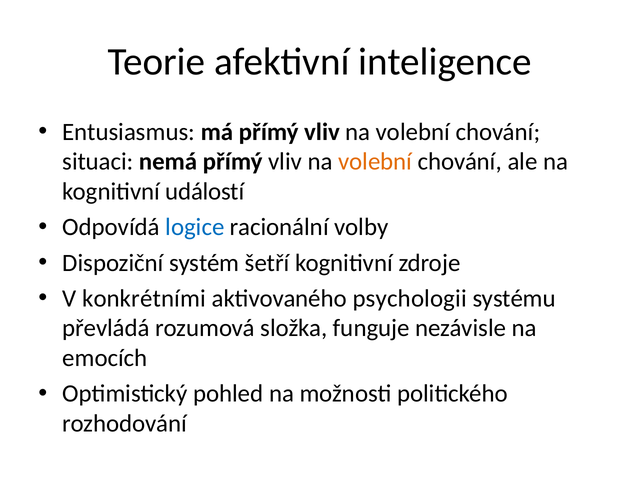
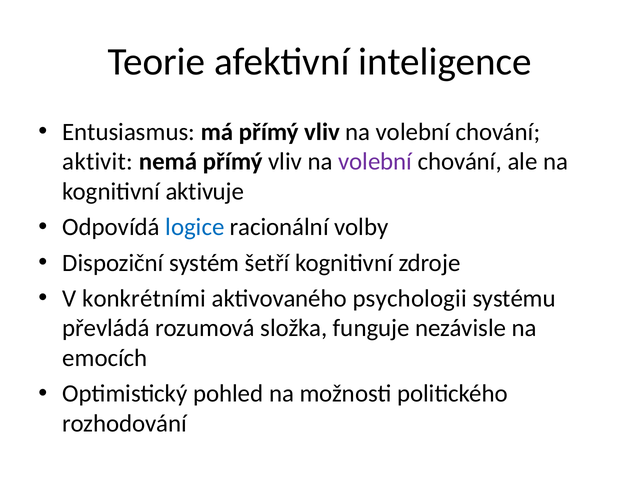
situaci: situaci -> aktivit
volební at (375, 162) colour: orange -> purple
událostí: událostí -> aktivuje
